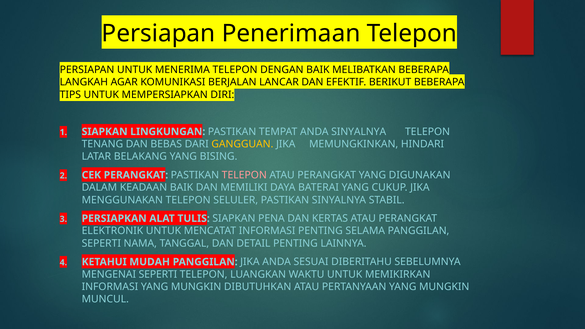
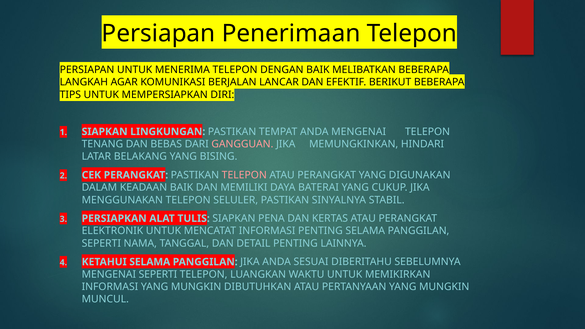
ANDA SINYALNYA: SINYALNYA -> MENGENAI
GANGGUAN colour: yellow -> pink
KETAHUI MUDAH: MUDAH -> SELAMA
